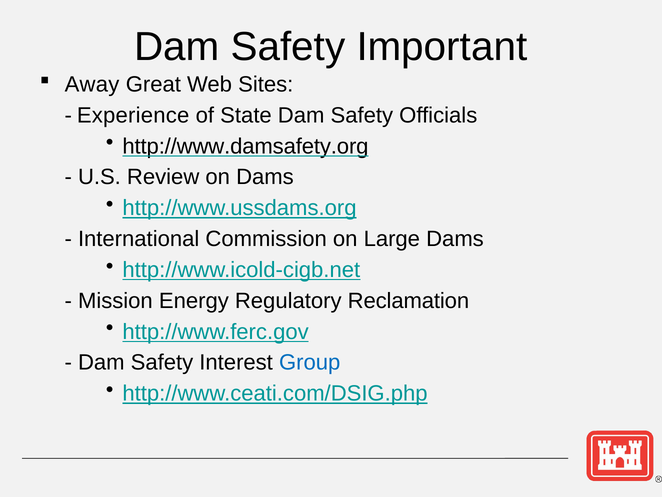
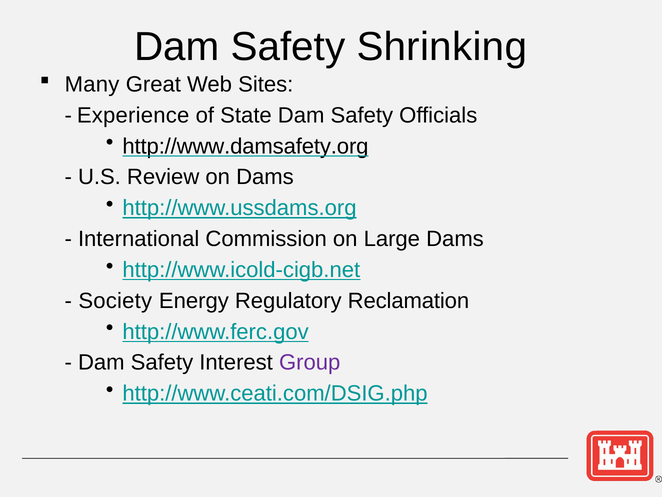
Important: Important -> Shrinking
Away: Away -> Many
Mission: Mission -> Society
Group colour: blue -> purple
